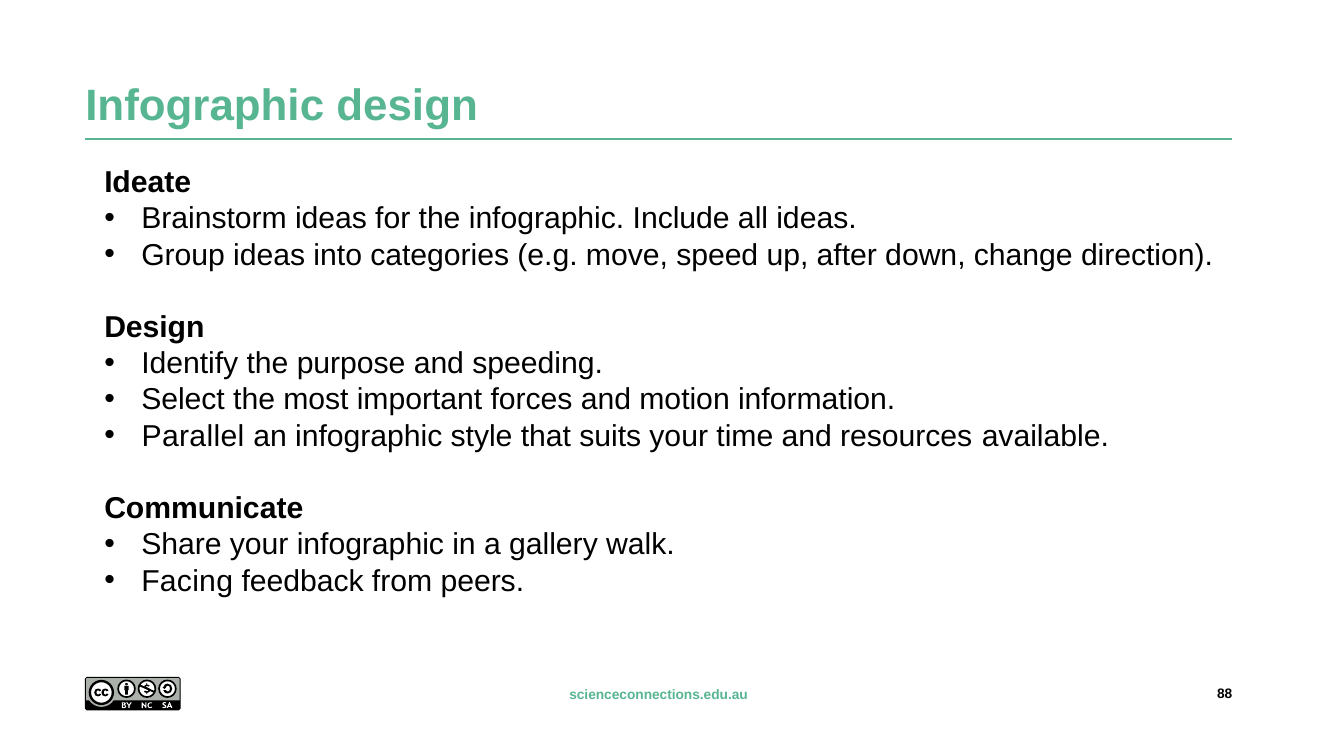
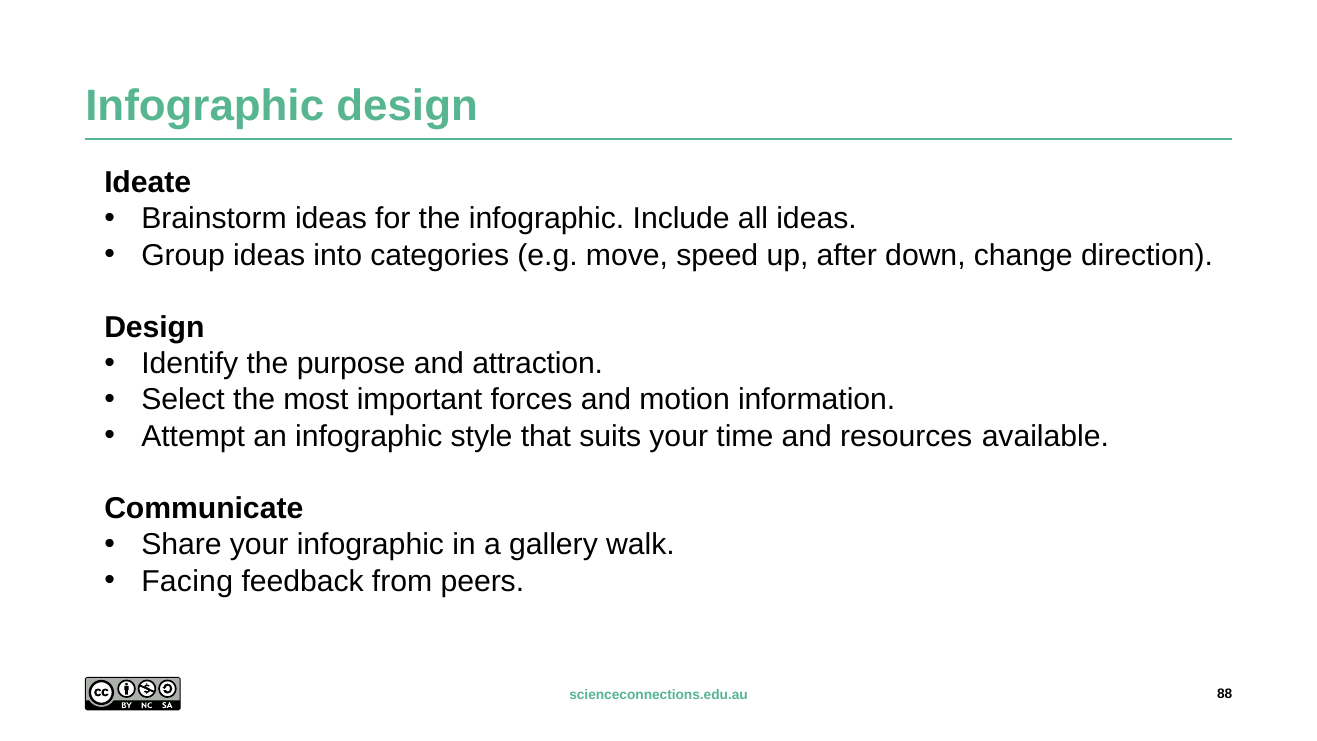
speeding: speeding -> attraction
Parallel: Parallel -> Attempt
